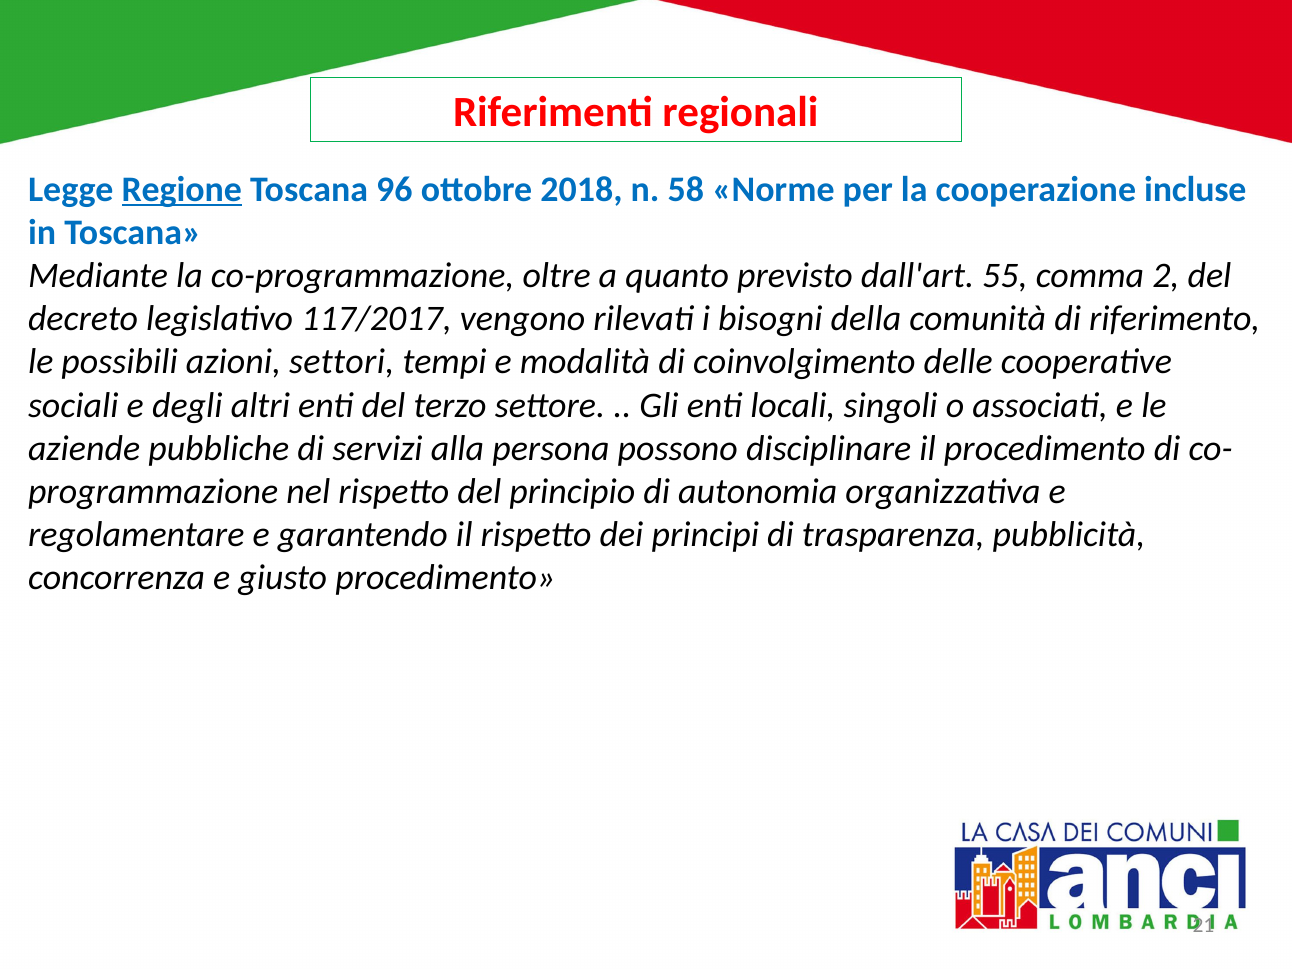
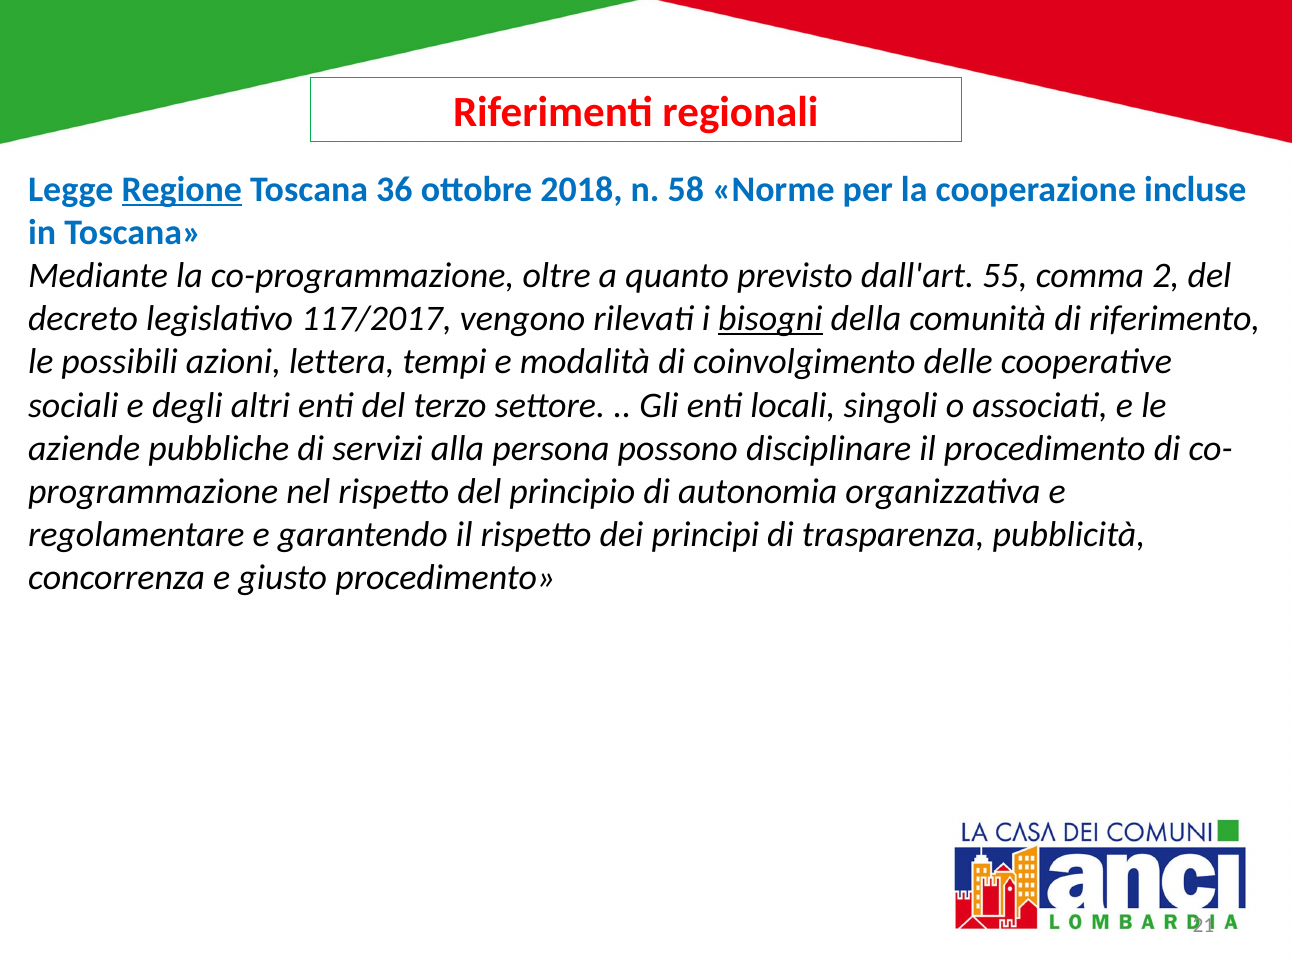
96: 96 -> 36
bisogni underline: none -> present
settori: settori -> lettera
